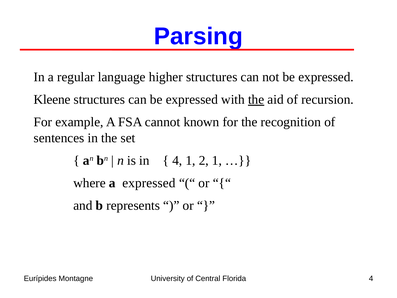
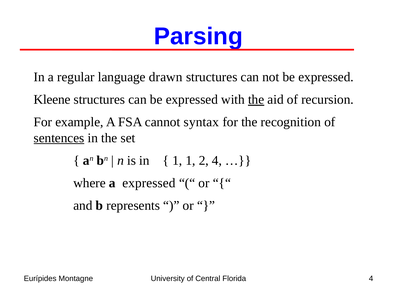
higher: higher -> drawn
known: known -> syntax
sentences underline: none -> present
4 at (177, 160): 4 -> 1
2 1: 1 -> 4
